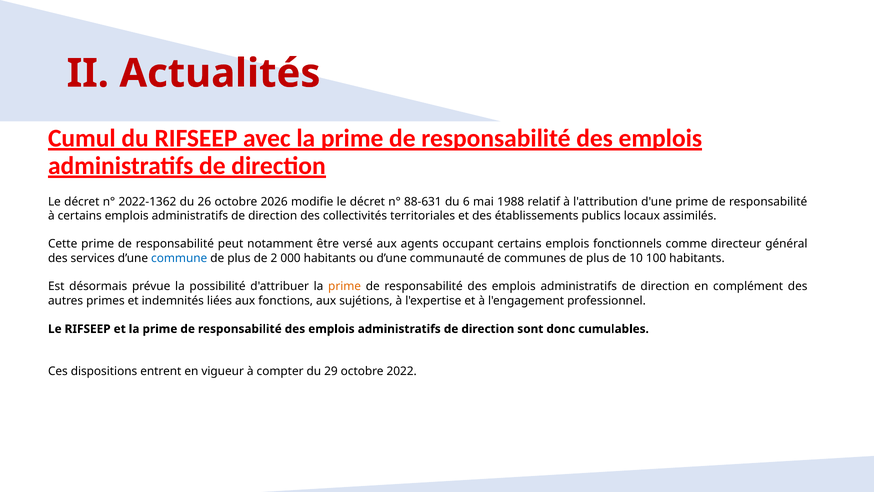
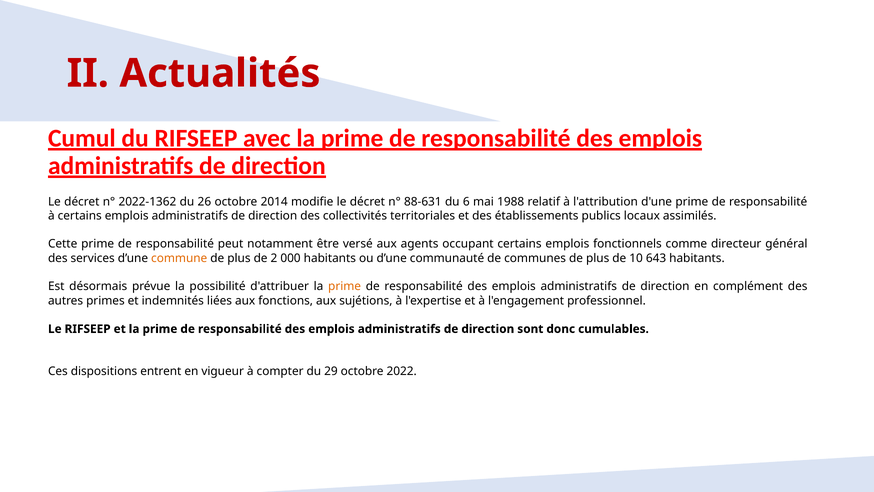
2026: 2026 -> 2014
commune colour: blue -> orange
100: 100 -> 643
